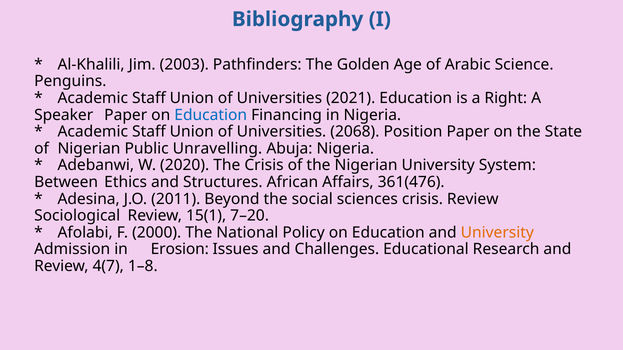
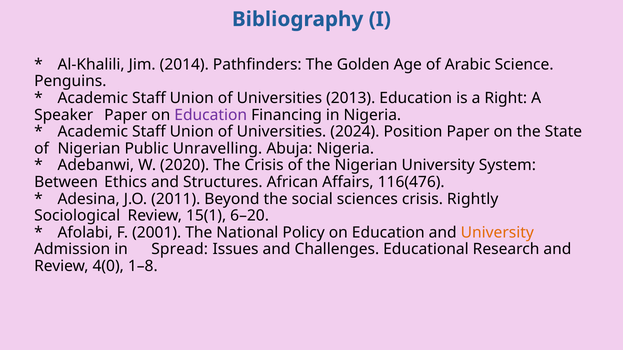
2003: 2003 -> 2014
2021: 2021 -> 2013
Education at (211, 115) colour: blue -> purple
2068: 2068 -> 2024
361(476: 361(476 -> 116(476
crisis Review: Review -> Rightly
7–20: 7–20 -> 6–20
2000: 2000 -> 2001
Erosion: Erosion -> Spread
4(7: 4(7 -> 4(0
